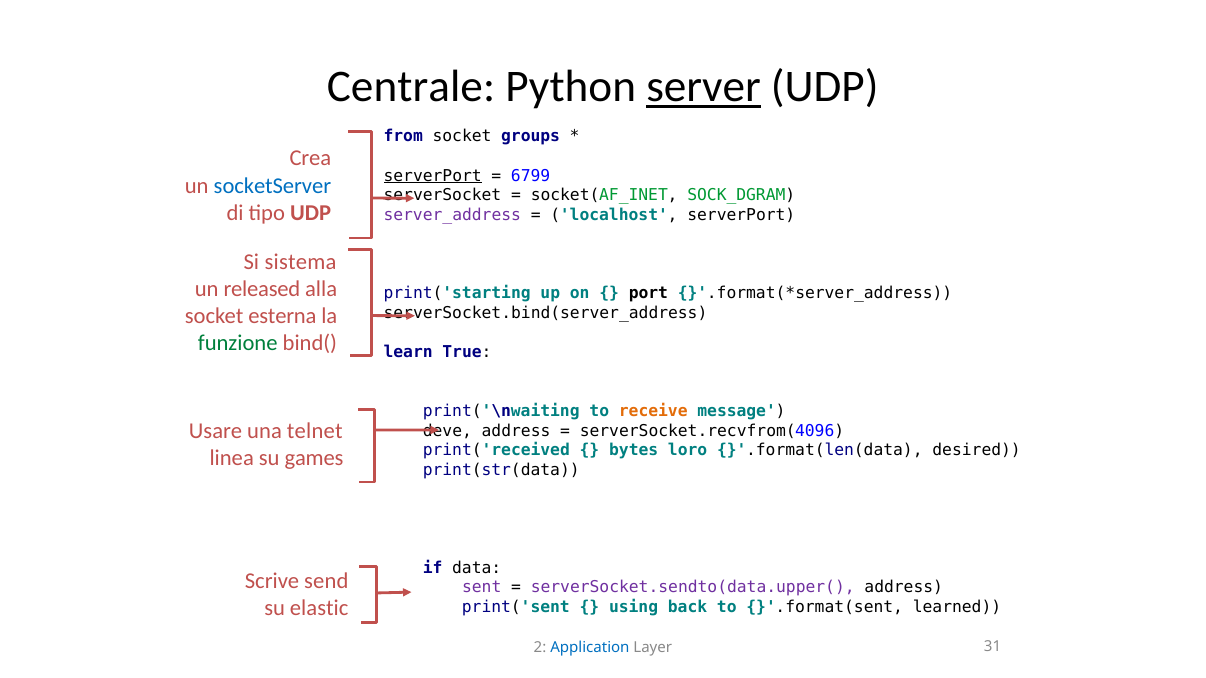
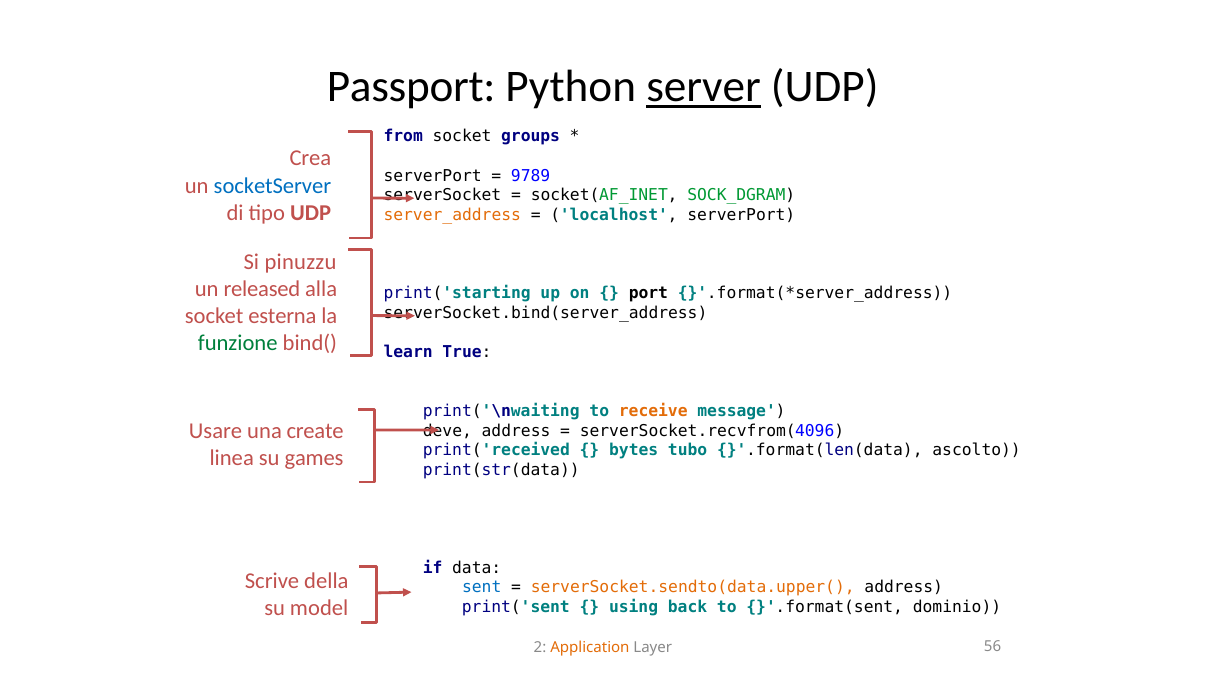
Centrale: Centrale -> Passport
serverPort at (433, 176) underline: present -> none
6799: 6799 -> 9789
server_address colour: purple -> orange
sistema: sistema -> pinuzzu
telnet: telnet -> create
loro: loro -> tubo
desired: desired -> ascolto
send: send -> della
sent colour: purple -> blue
serverSocket.sendto(data.upper( colour: purple -> orange
elastic: elastic -> model
learned: learned -> dominio
Application colour: blue -> orange
31: 31 -> 56
